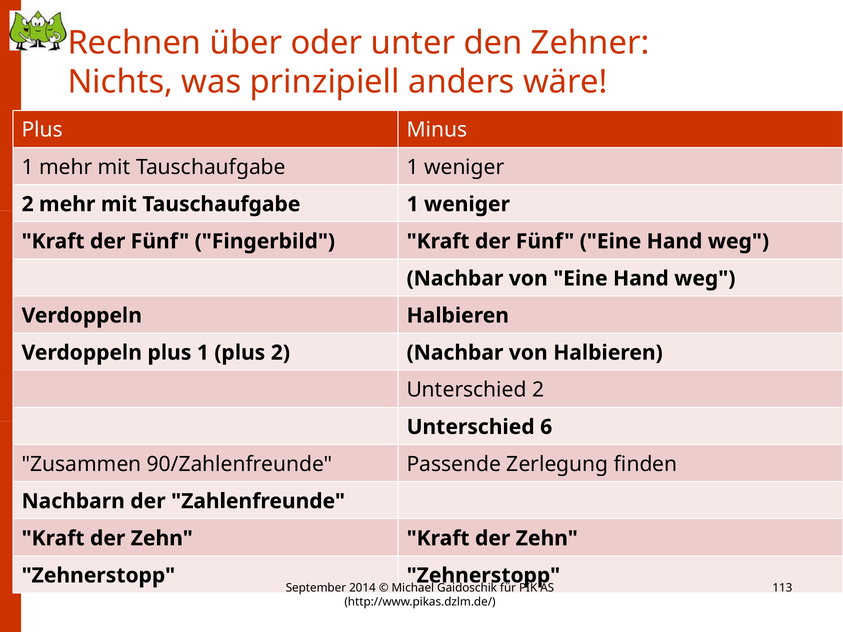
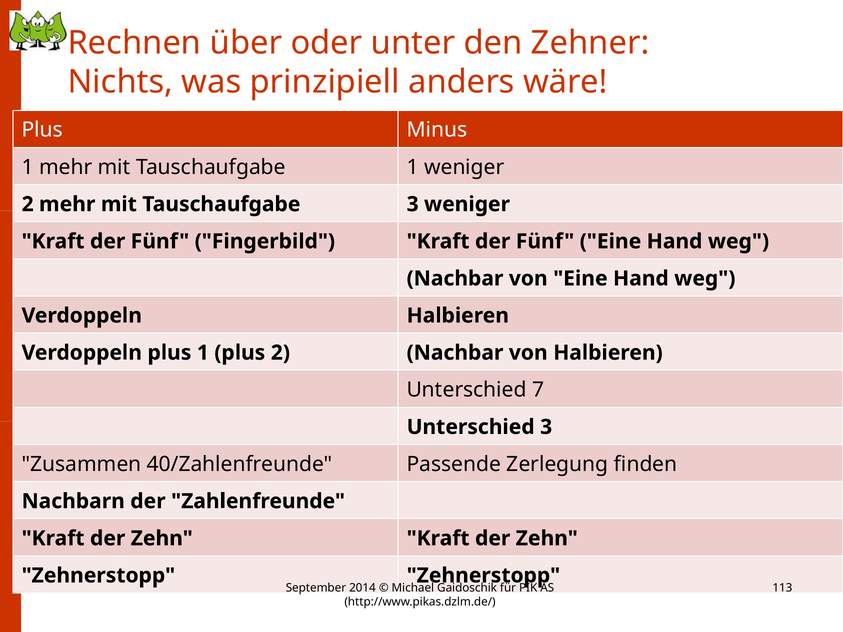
1 at (413, 204): 1 -> 3
Unterschied 2: 2 -> 7
Unterschied 6: 6 -> 3
90/Zahlenfreunde: 90/Zahlenfreunde -> 40/Zahlenfreunde
